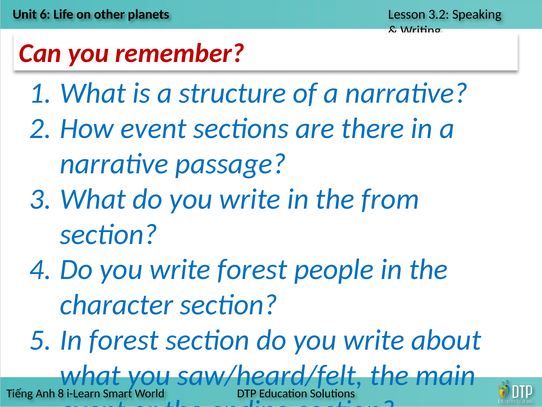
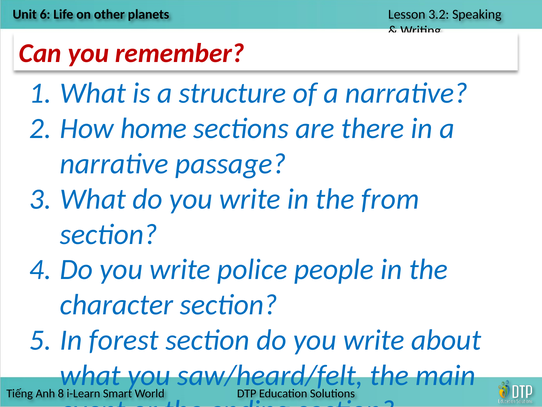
How event: event -> home
write forest: forest -> police
